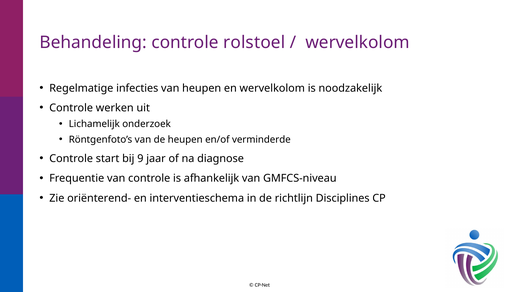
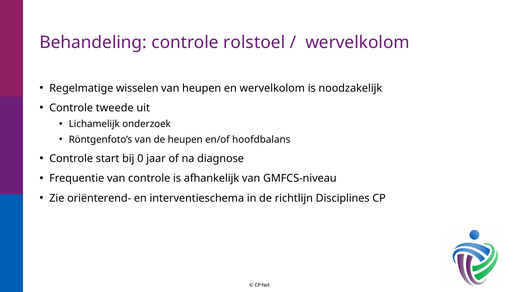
infecties: infecties -> wisselen
werken: werken -> tweede
verminderde: verminderde -> hoofdbalans
9: 9 -> 0
